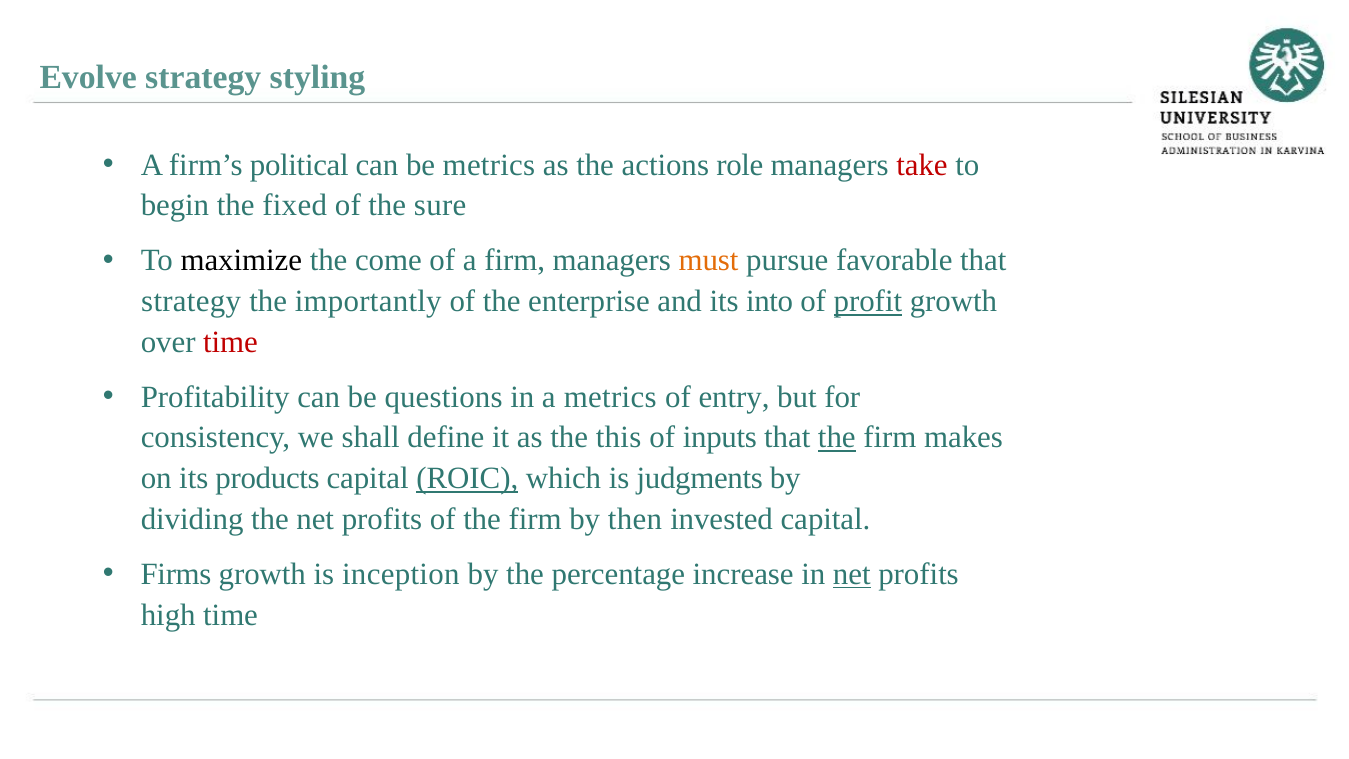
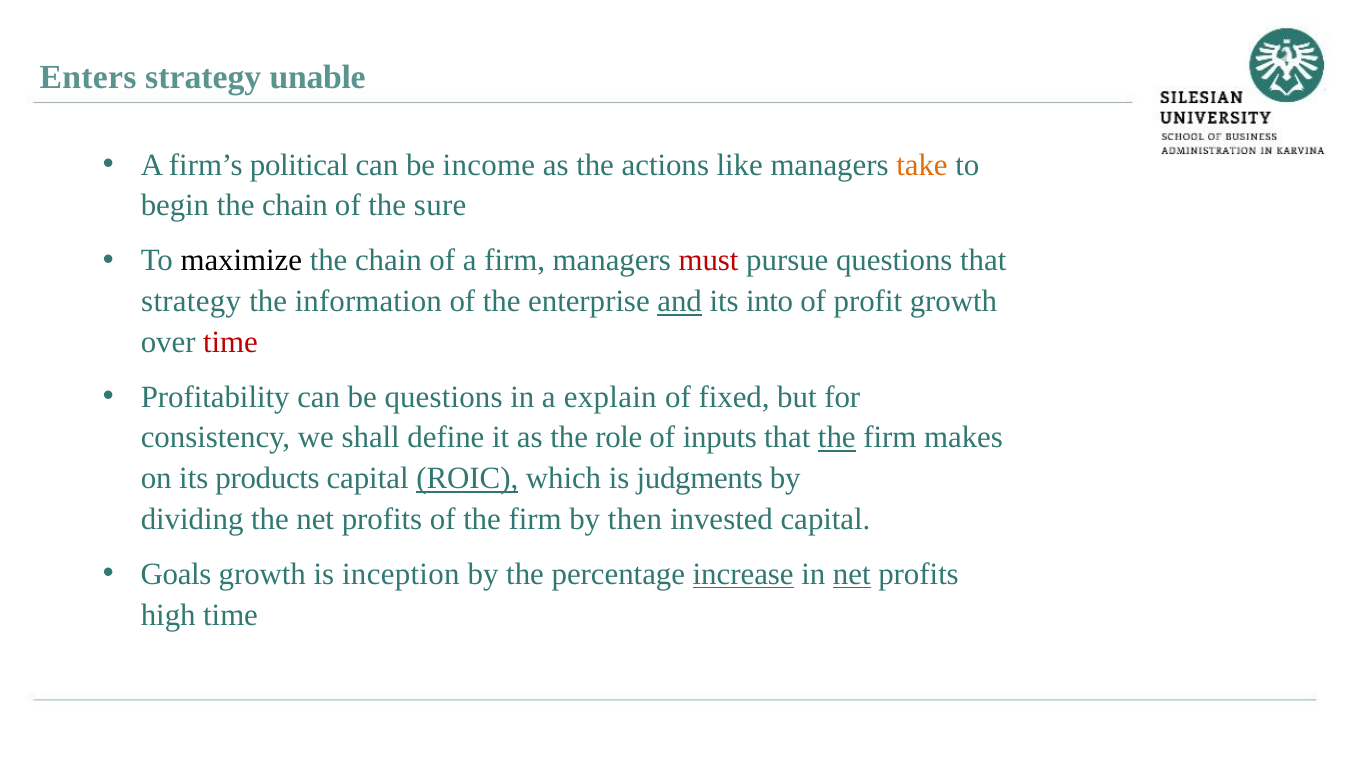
Evolve: Evolve -> Enters
styling: styling -> unable
be metrics: metrics -> income
role: role -> like
take colour: red -> orange
fixed at (295, 206): fixed -> chain
come at (388, 260): come -> chain
must colour: orange -> red
pursue favorable: favorable -> questions
importantly: importantly -> information
and underline: none -> present
profit underline: present -> none
a metrics: metrics -> explain
entry: entry -> fixed
this: this -> role
Firms: Firms -> Goals
increase underline: none -> present
